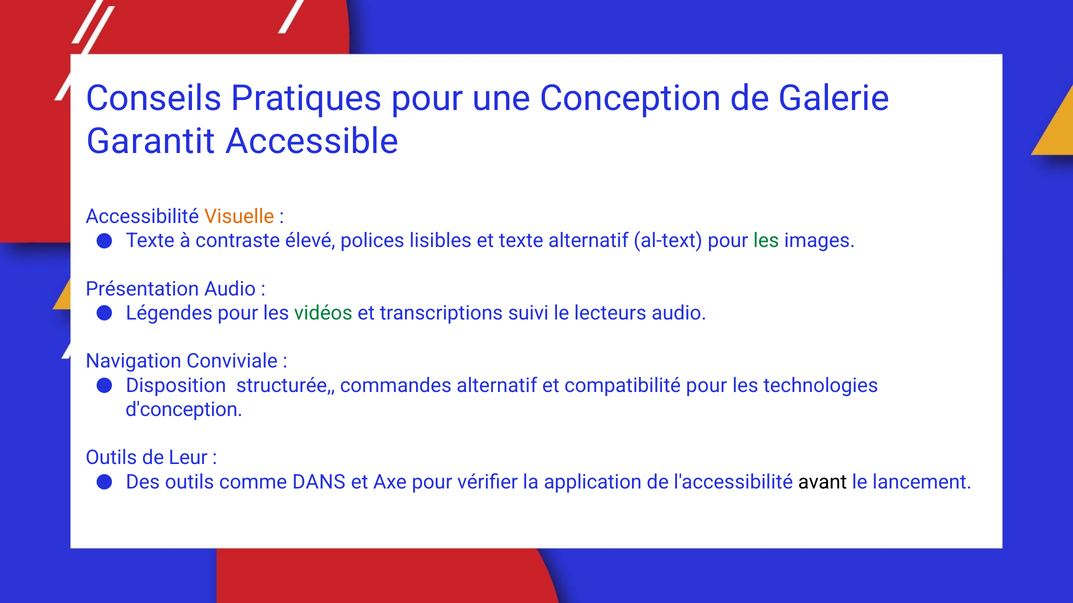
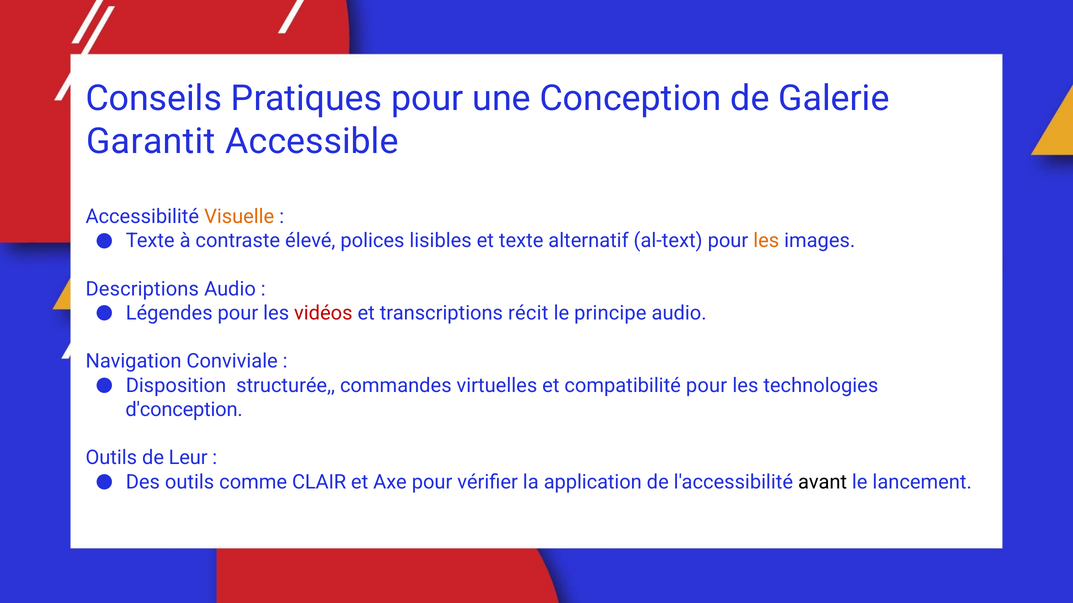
les at (766, 241) colour: green -> orange
Présentation: Présentation -> Descriptions
vidéos colour: green -> red
suivi: suivi -> récit
lecteurs: lecteurs -> principe
commandes alternatif: alternatif -> virtuelles
DANS: DANS -> CLAIR
